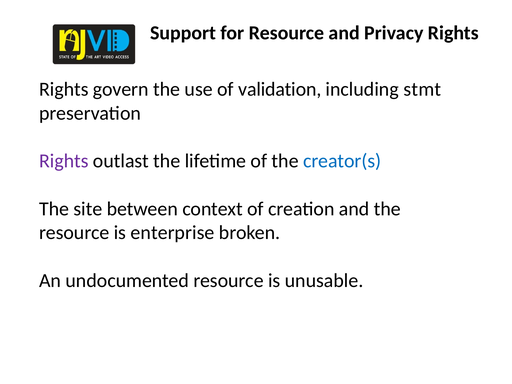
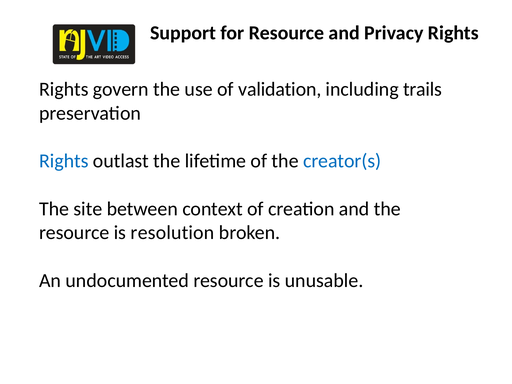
stmt: stmt -> trails
Rights at (64, 161) colour: purple -> blue
enterprise: enterprise -> resolution
